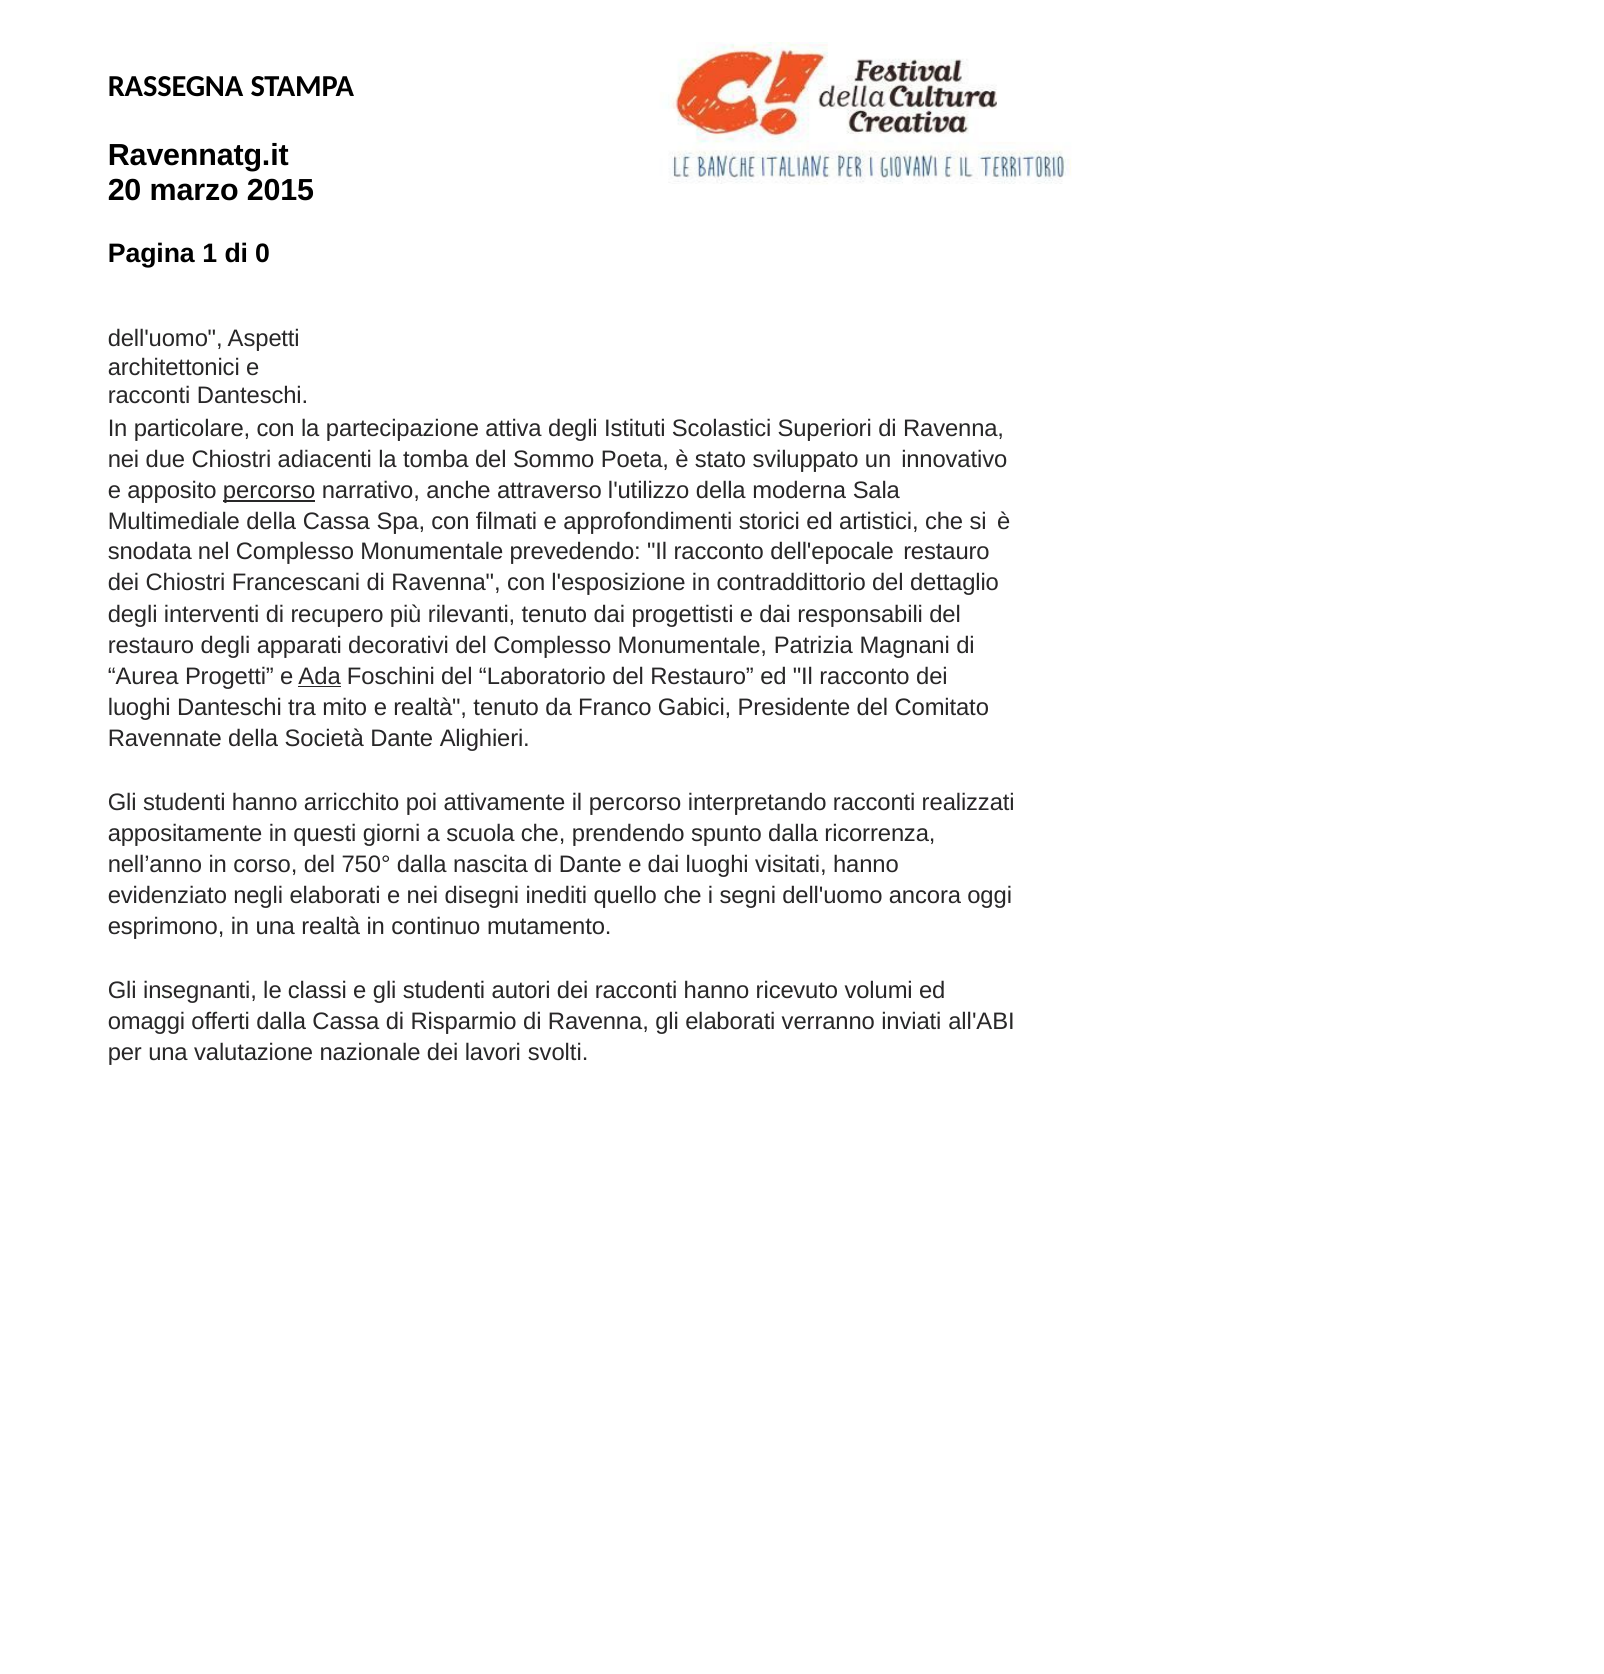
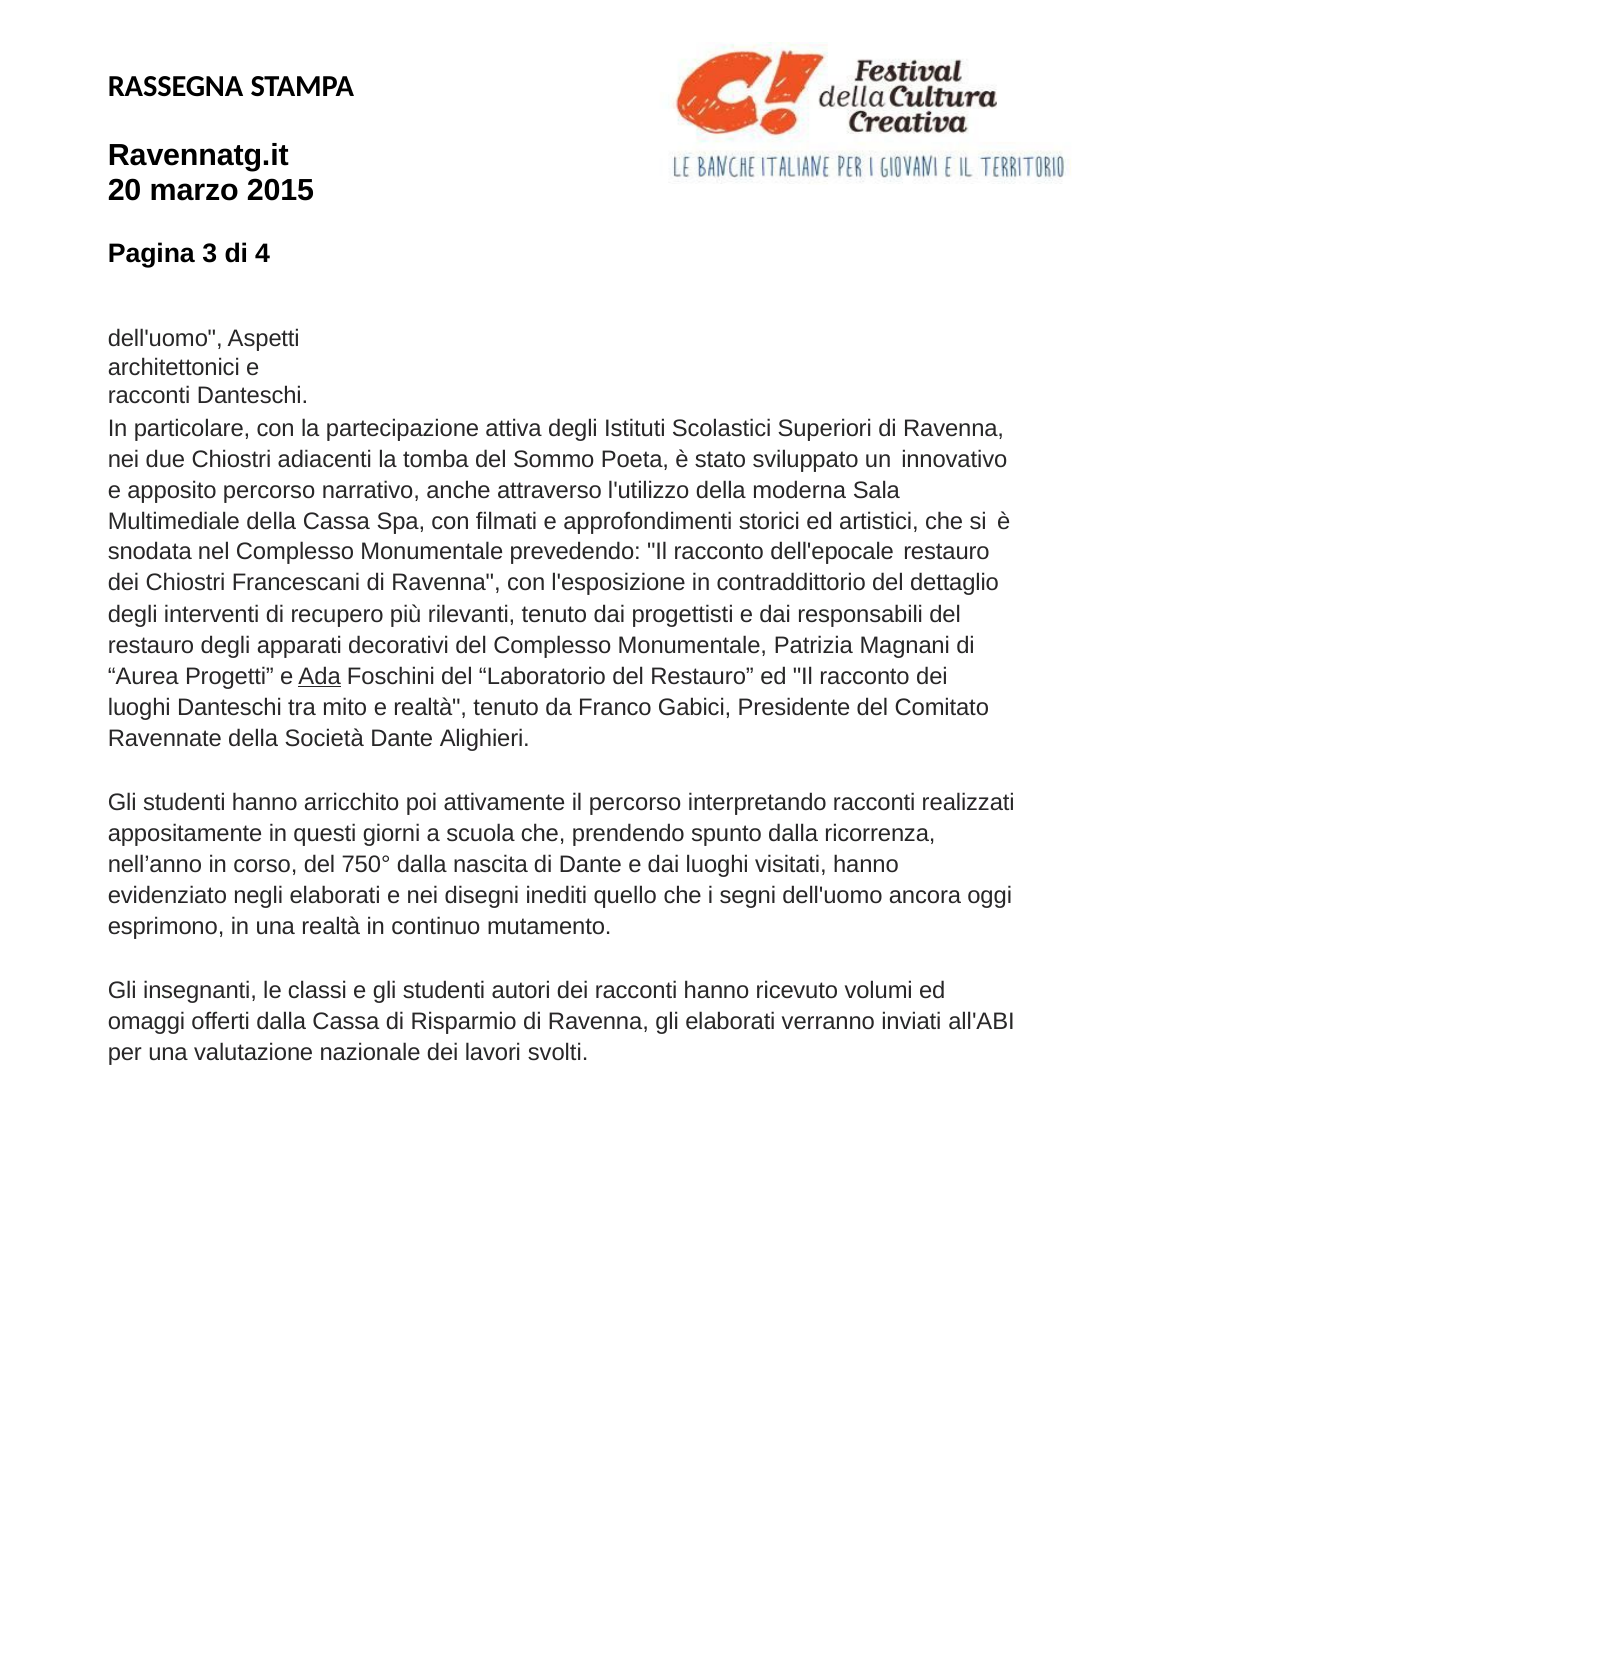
1: 1 -> 3
0: 0 -> 4
percorso at (269, 491) underline: present -> none
